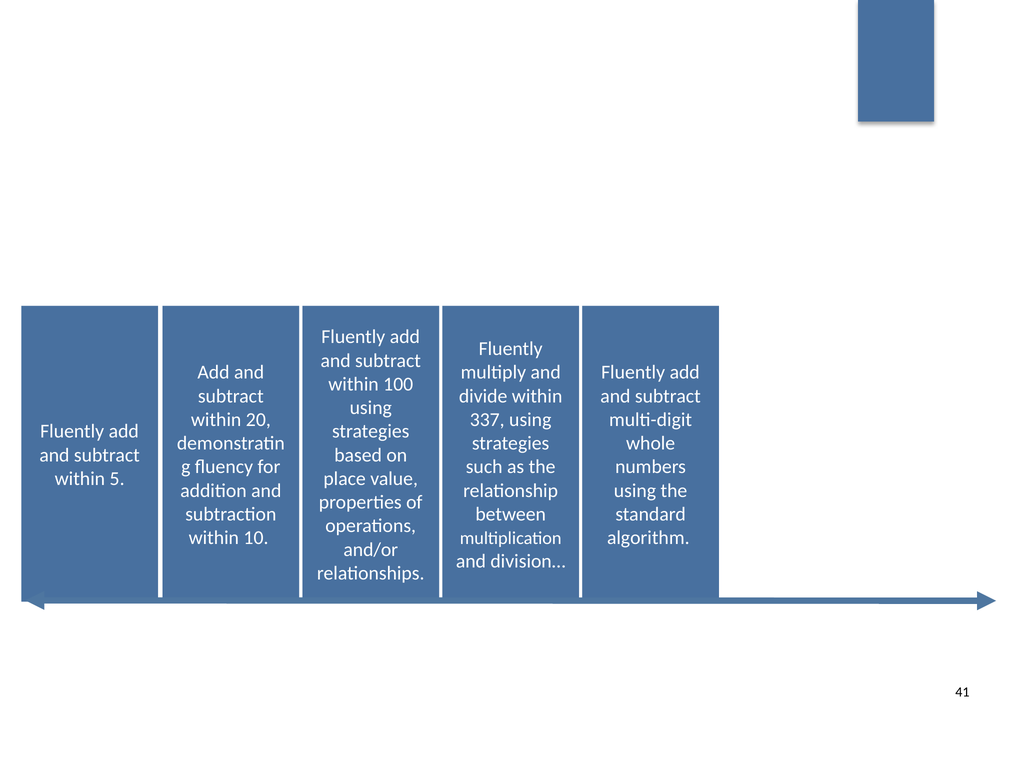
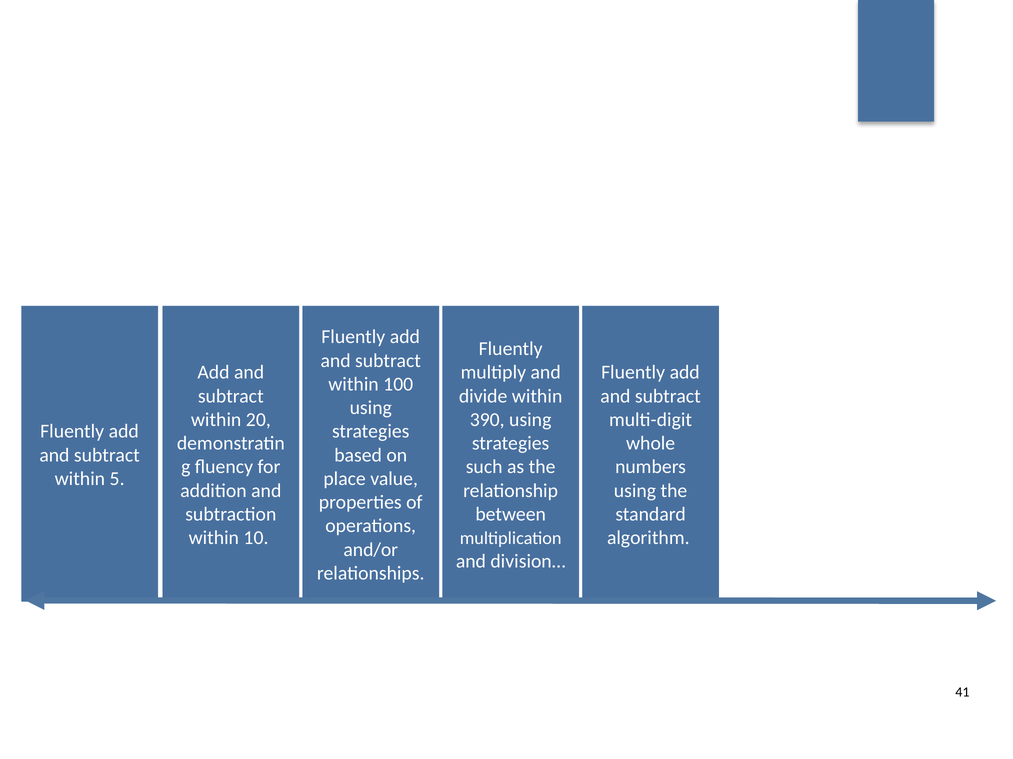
337: 337 -> 390
